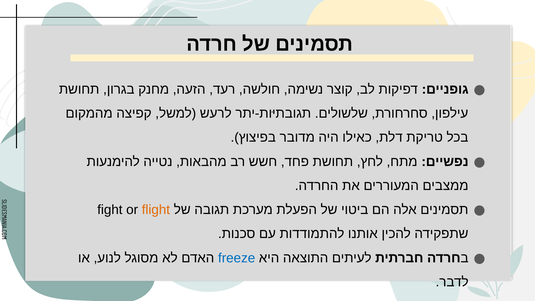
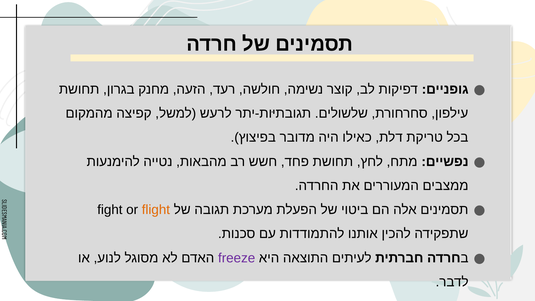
freeze colour: blue -> purple
